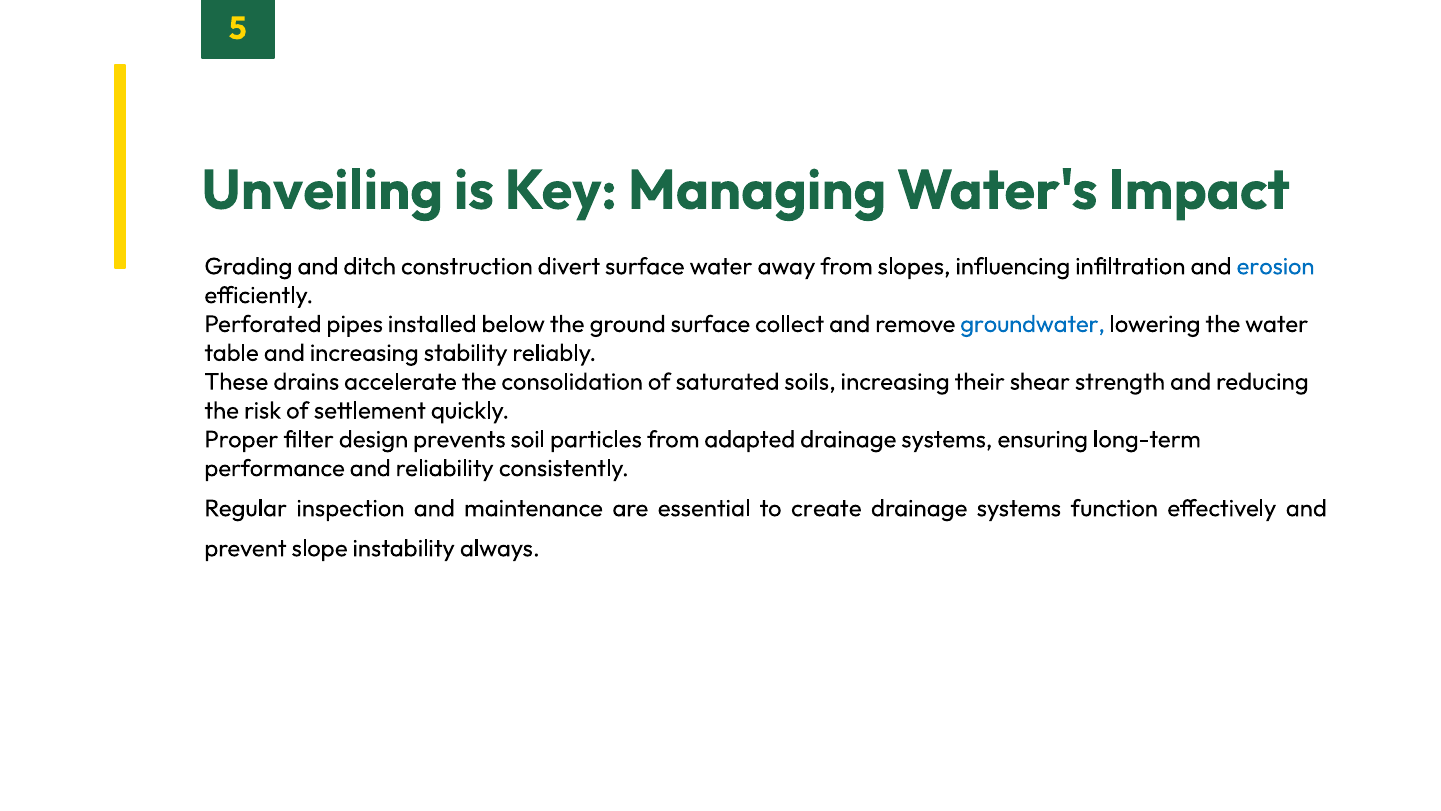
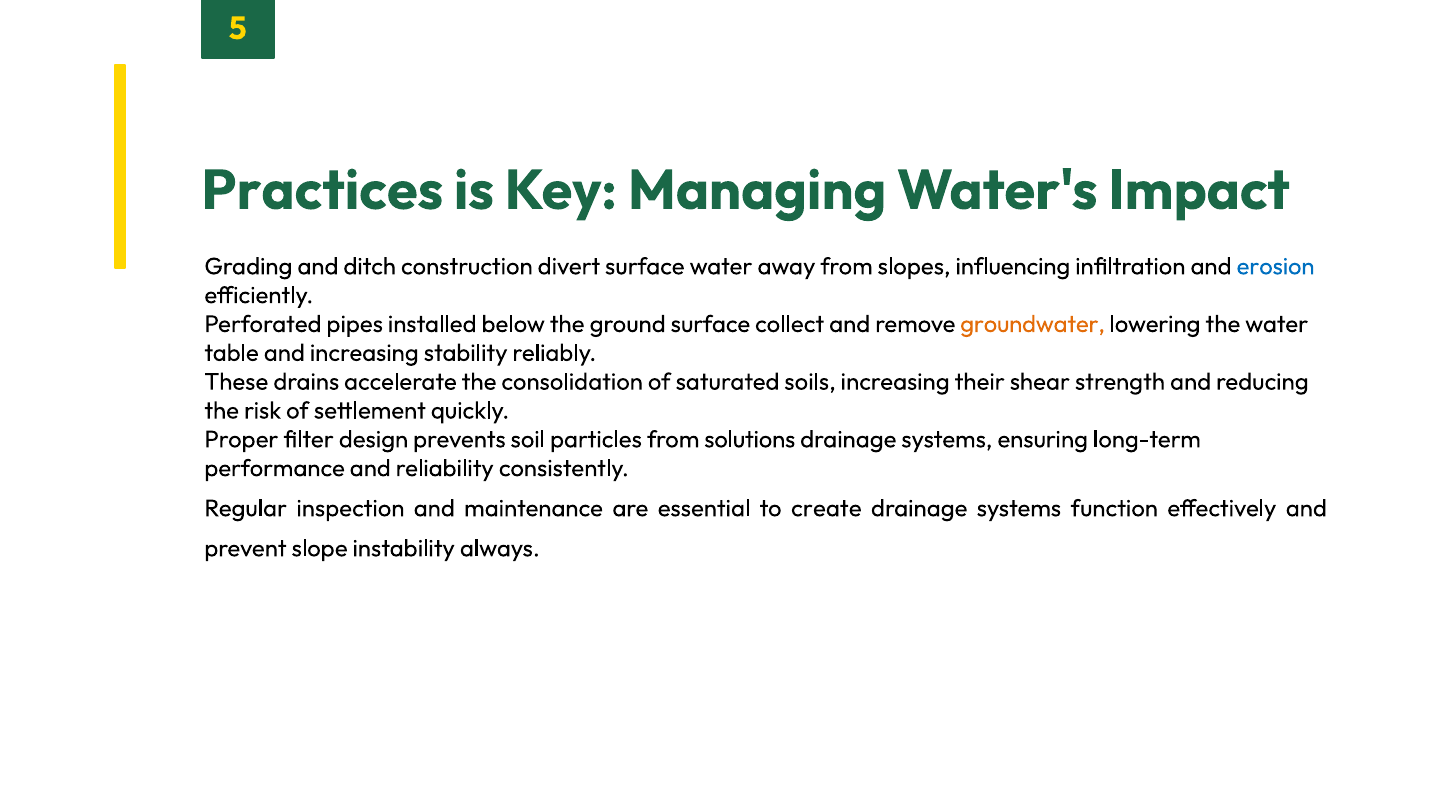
Unveiling: Unveiling -> Practices
groundwater colour: blue -> orange
adapted: adapted -> solutions
